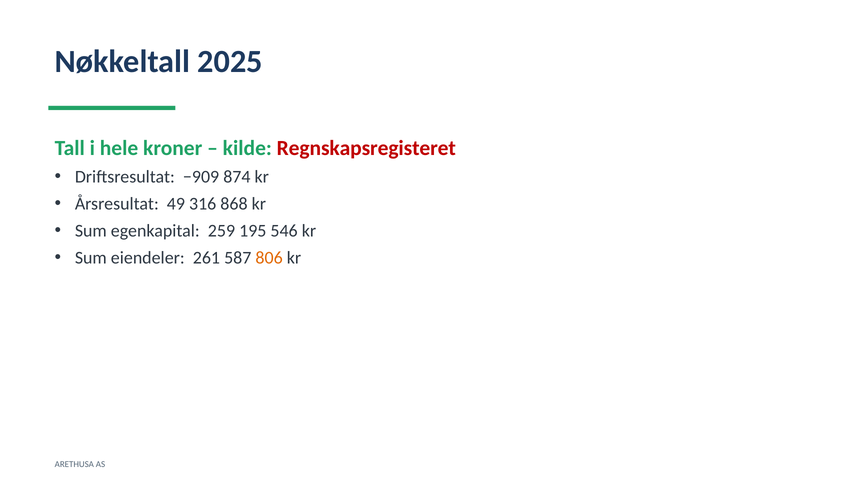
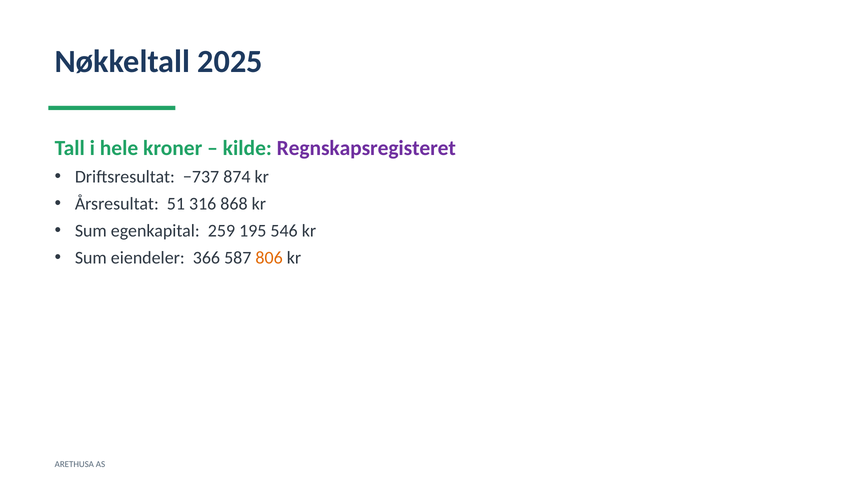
Regnskapsregisteret colour: red -> purple
−909: −909 -> −737
49: 49 -> 51
261: 261 -> 366
